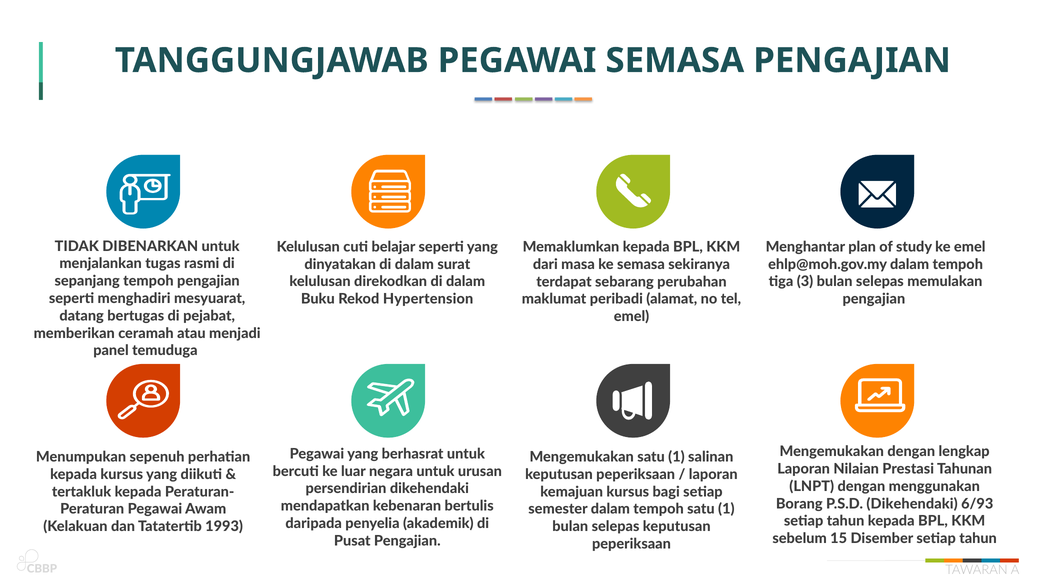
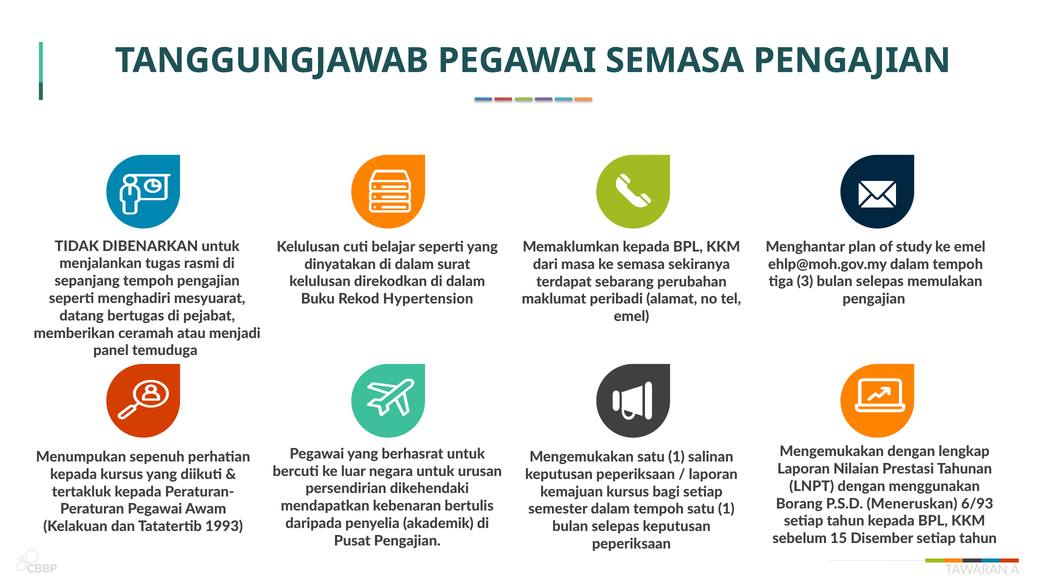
P.S.D Dikehendaki: Dikehendaki -> Meneruskan
